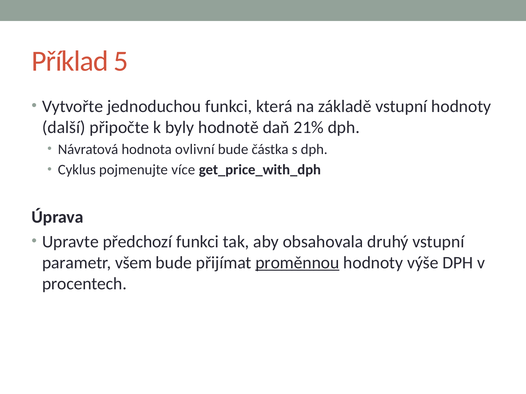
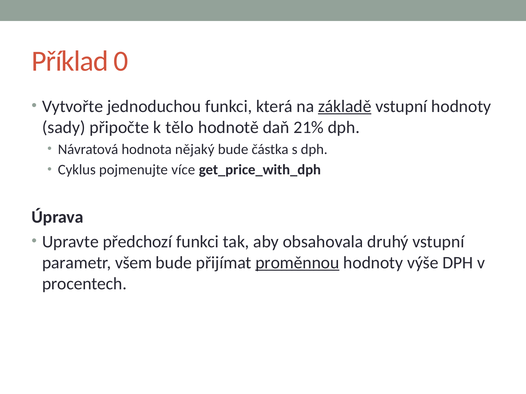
5: 5 -> 0
základě underline: none -> present
další: další -> sady
byly: byly -> tělo
ovlivní: ovlivní -> nějaký
